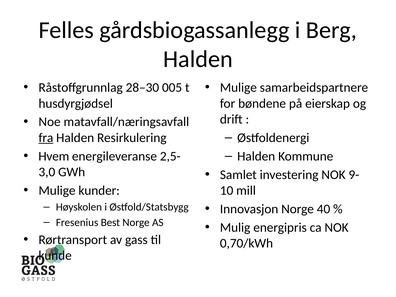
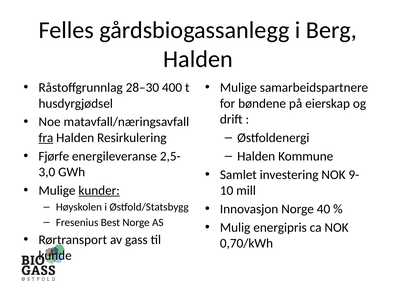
005: 005 -> 400
Hvem: Hvem -> Fjørfe
kunder underline: none -> present
